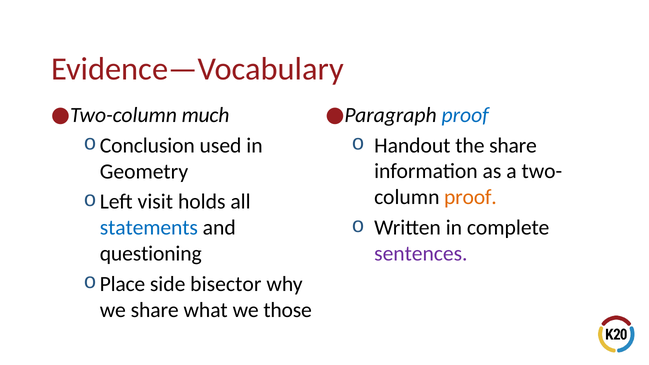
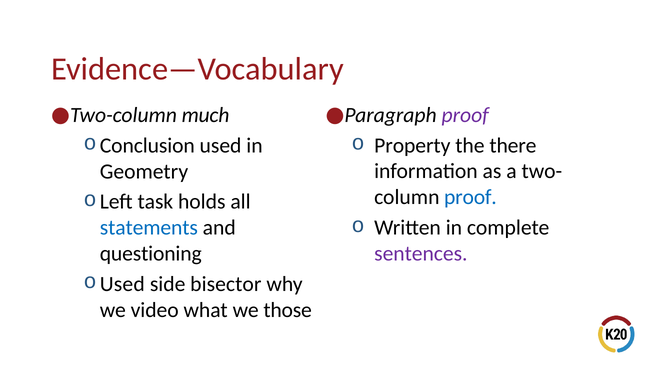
proof at (465, 115) colour: blue -> purple
Handout: Handout -> Property
the share: share -> there
proof at (470, 197) colour: orange -> blue
visit: visit -> task
Place at (122, 284): Place -> Used
we share: share -> video
